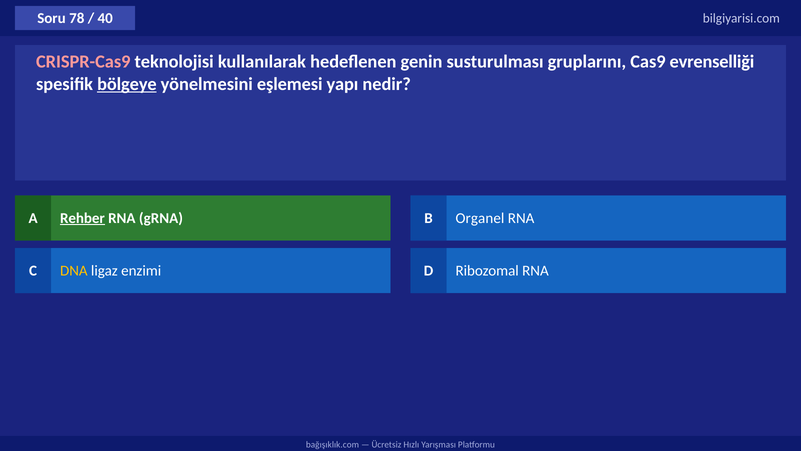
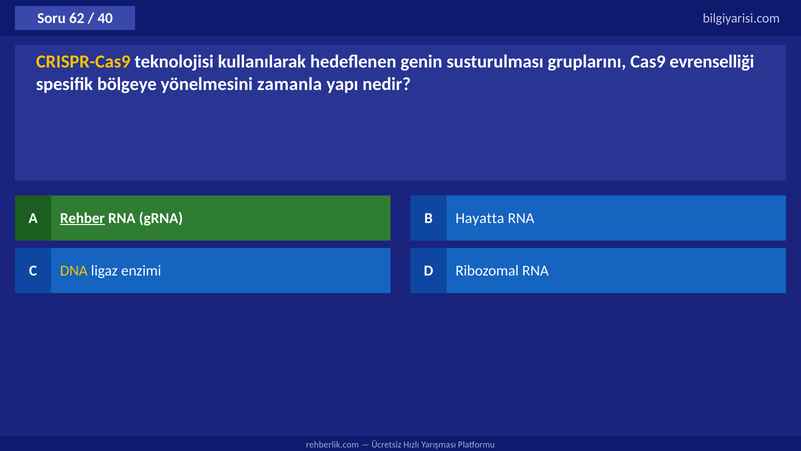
78: 78 -> 62
CRISPR-Cas9 colour: pink -> yellow
bölgeye underline: present -> none
eşlemesi: eşlemesi -> zamanla
Organel: Organel -> Hayatta
bağışıklık.com: bağışıklık.com -> rehberlik.com
